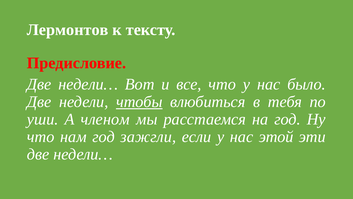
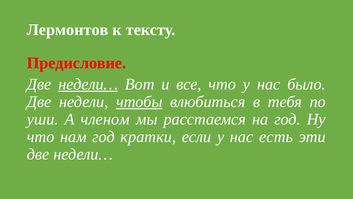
недели… at (88, 84) underline: none -> present
зажгли: зажгли -> кратки
этой: этой -> есть
